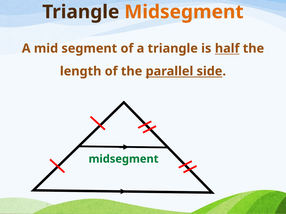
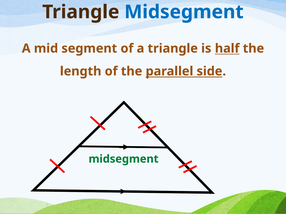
Midsegment at (184, 12) colour: orange -> blue
